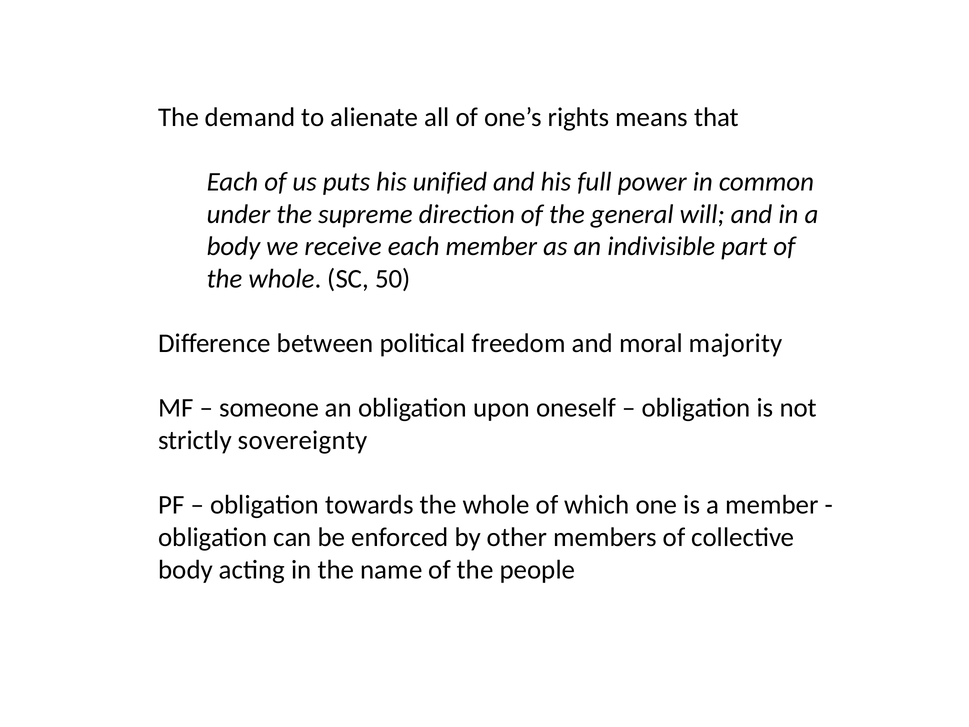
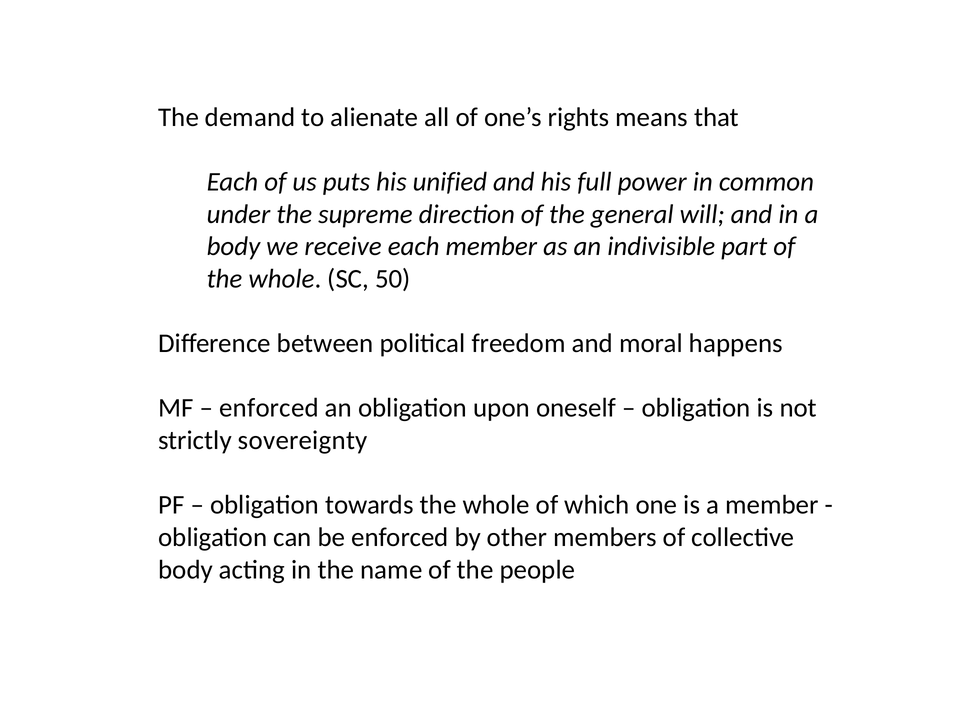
majority: majority -> happens
someone at (269, 408): someone -> enforced
